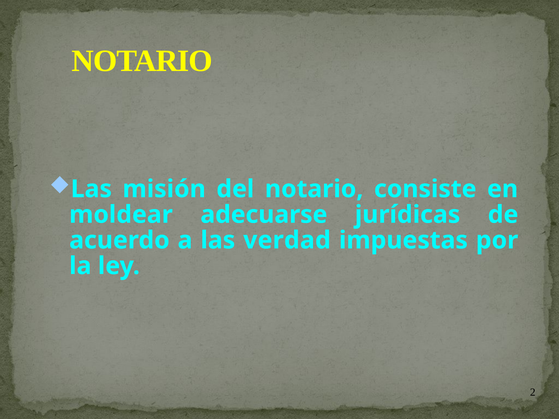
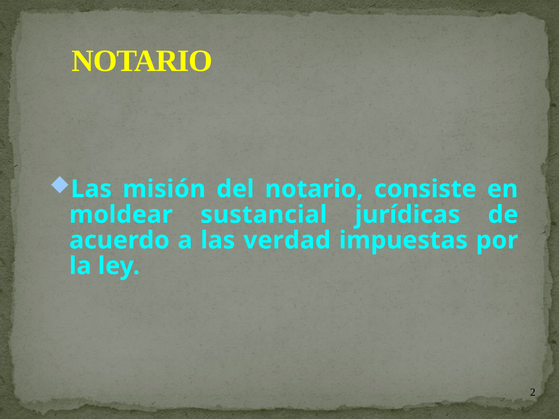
adecuarse: adecuarse -> sustancial
